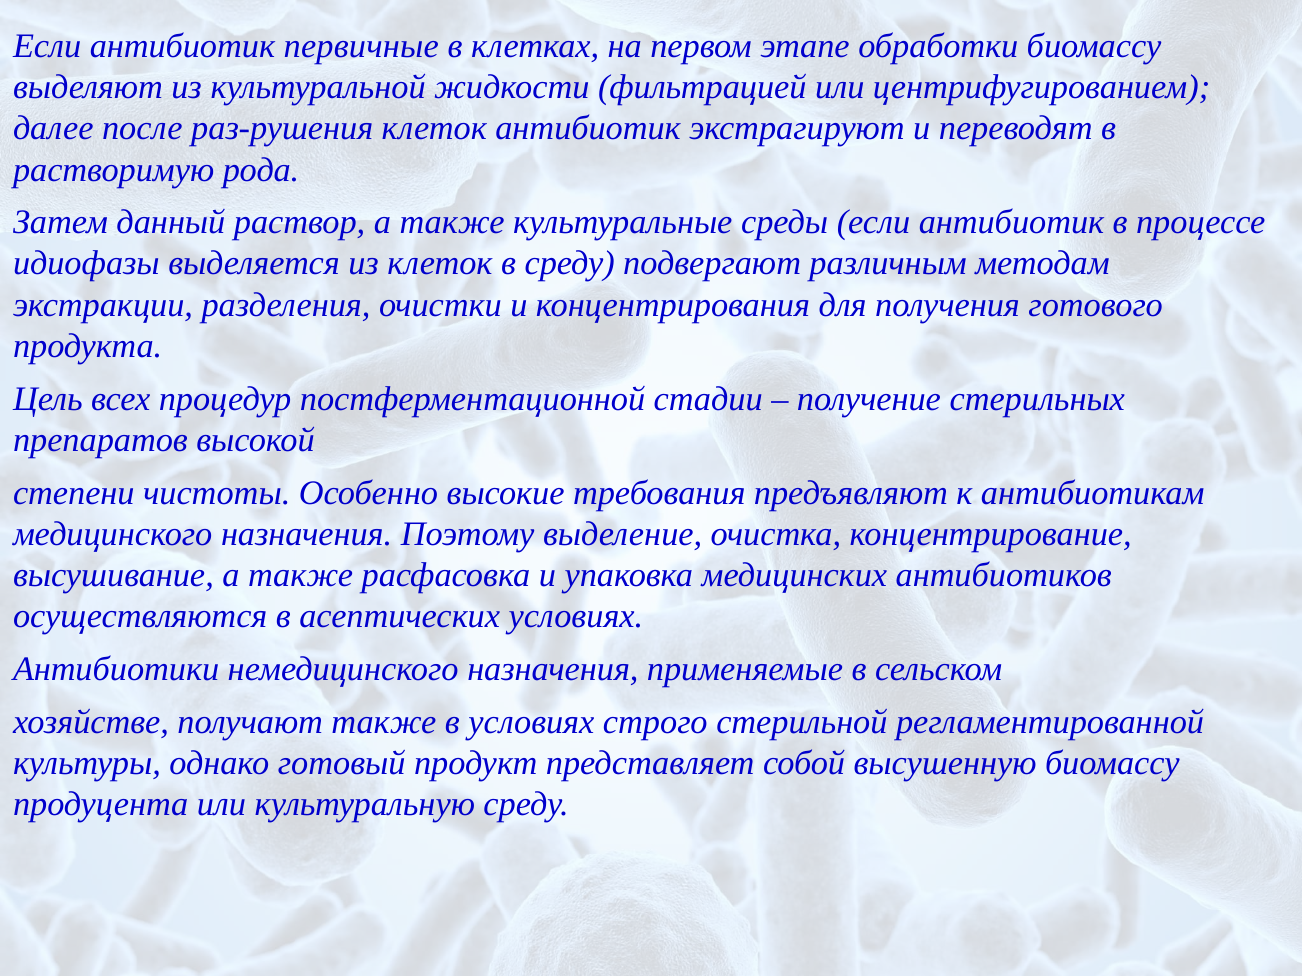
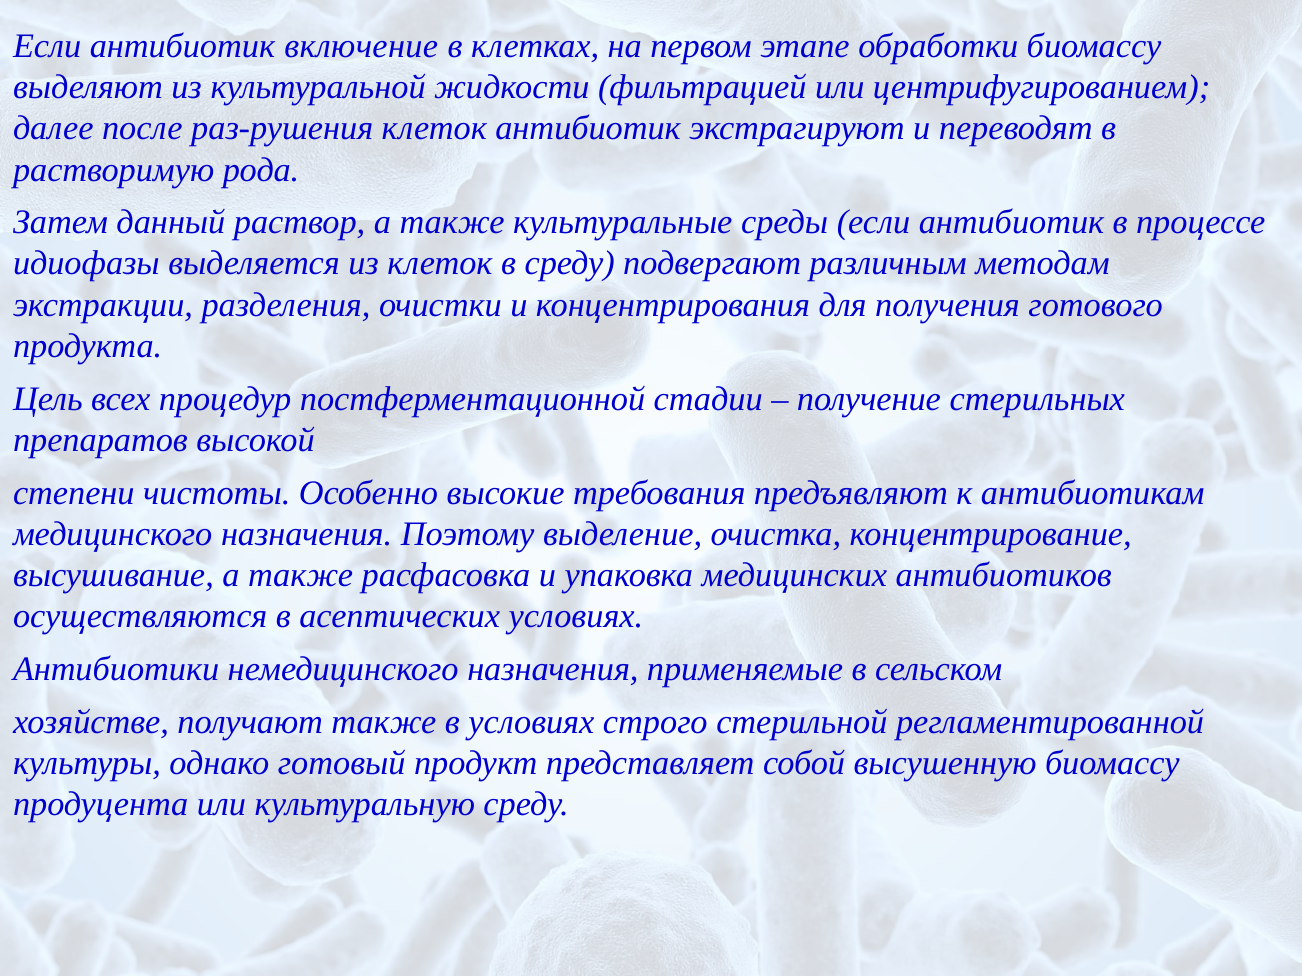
первичные: первичные -> включение
